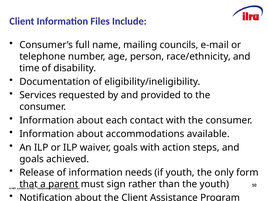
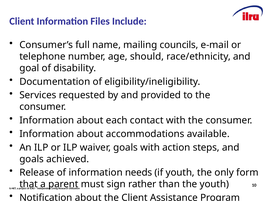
person: person -> should
time: time -> goal
